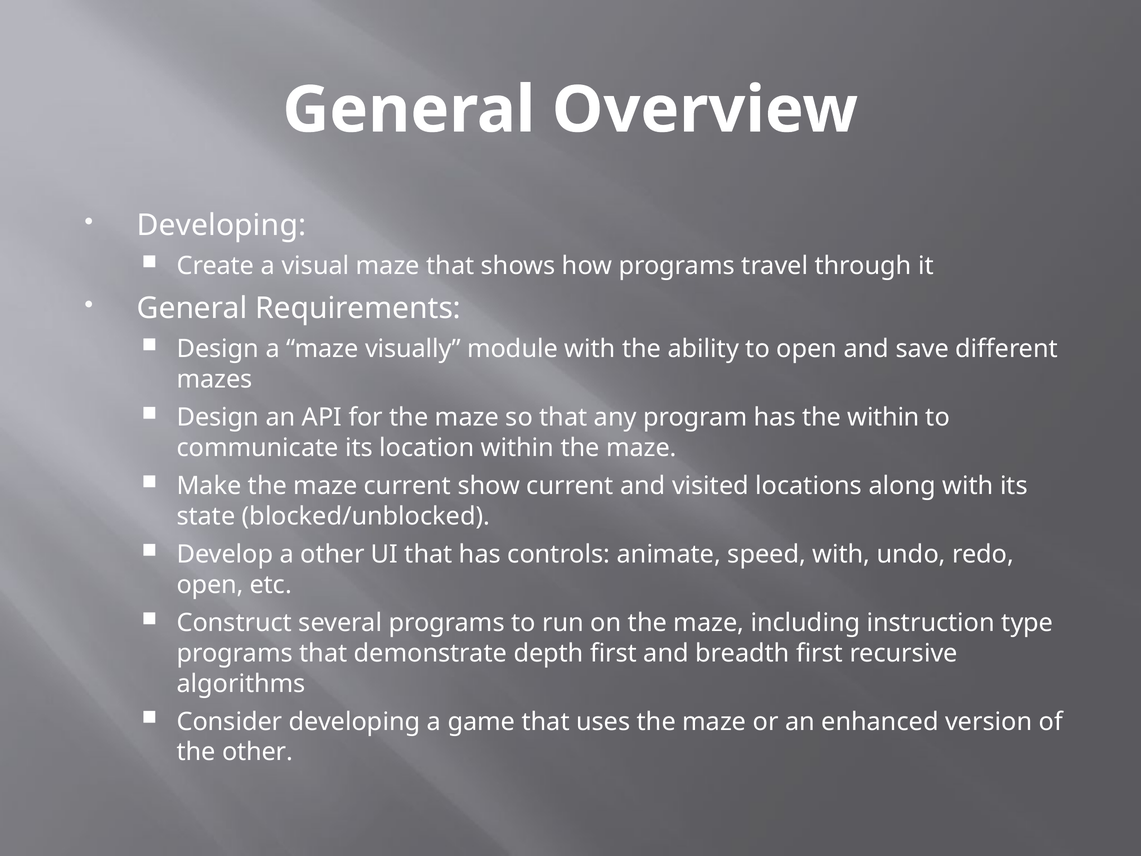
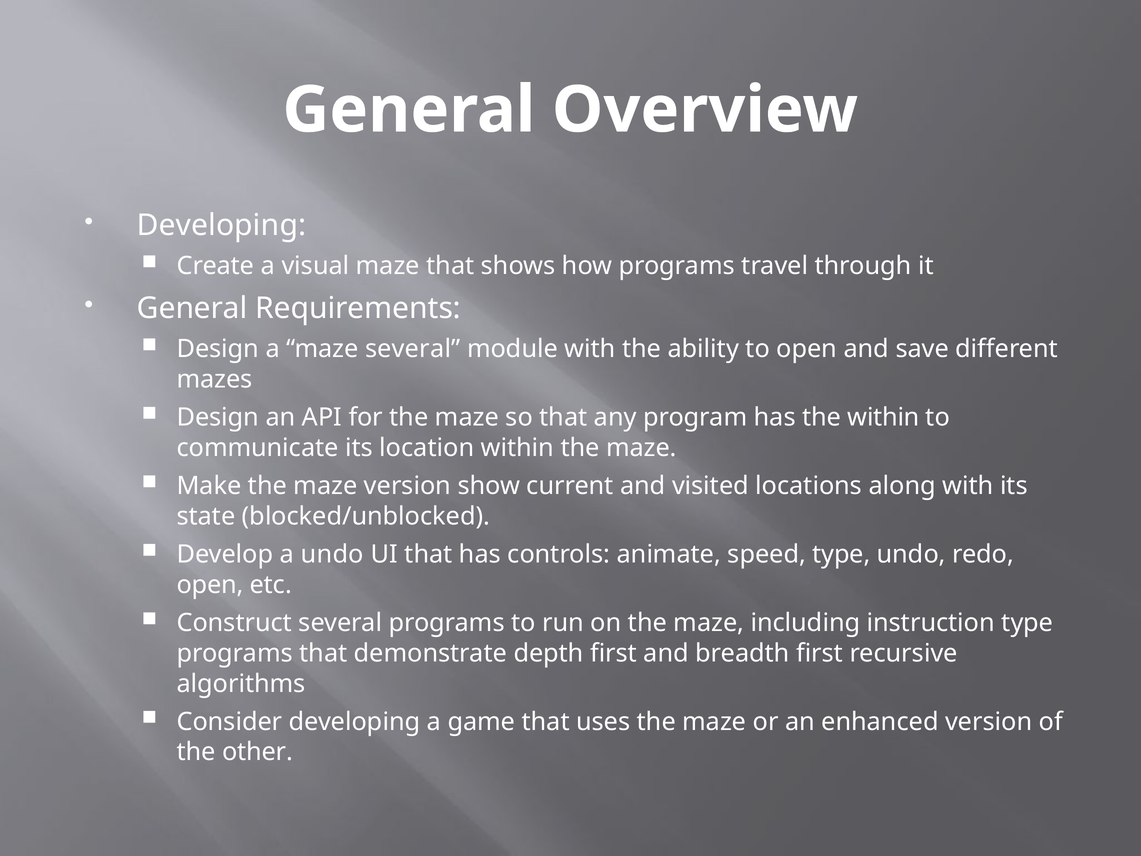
maze visually: visually -> several
maze current: current -> version
a other: other -> undo
speed with: with -> type
